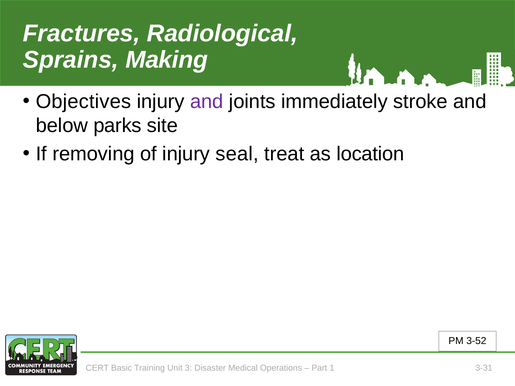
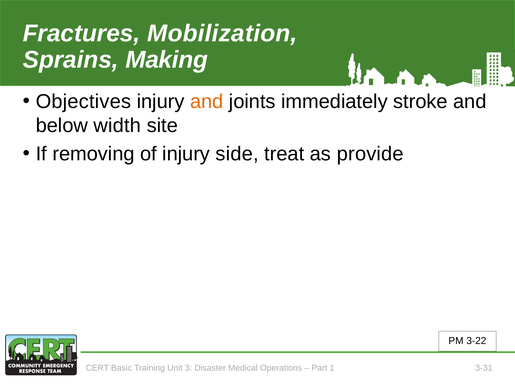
Radiological: Radiological -> Mobilization
and at (207, 102) colour: purple -> orange
parks: parks -> width
seal: seal -> side
location: location -> provide
3-52: 3-52 -> 3-22
